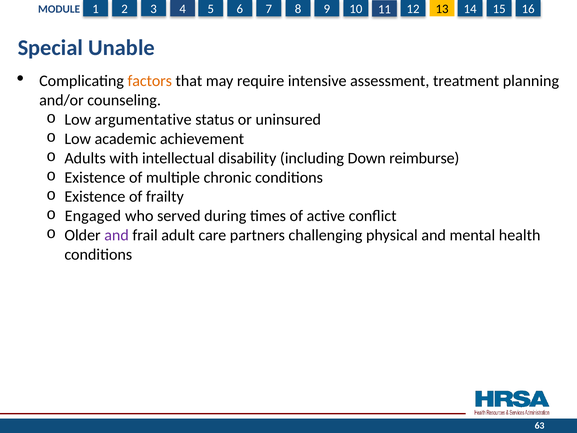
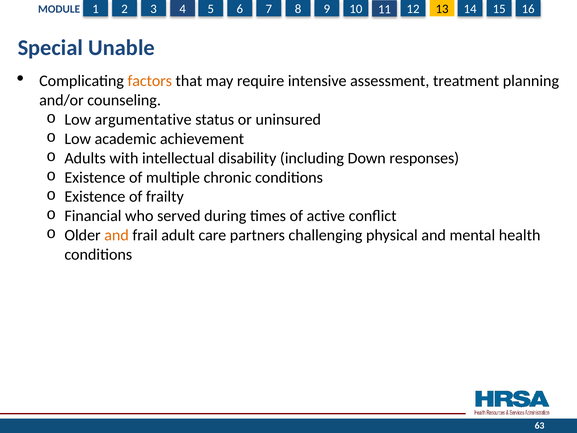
reimburse: reimburse -> responses
Engaged: Engaged -> Financial
and at (117, 235) colour: purple -> orange
